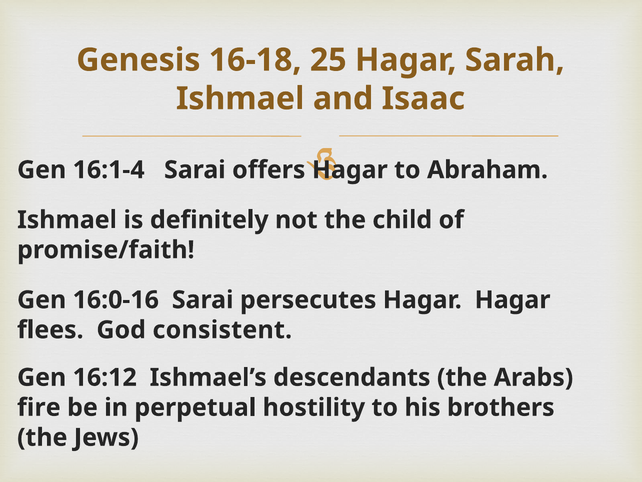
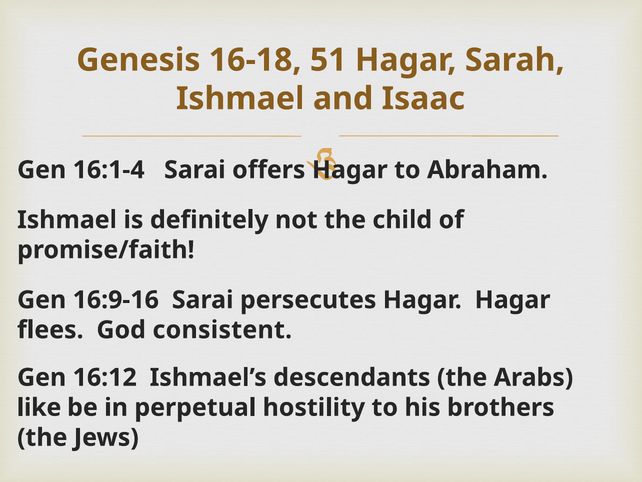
25: 25 -> 51
16:0-16: 16:0-16 -> 16:9-16
fire: fire -> like
